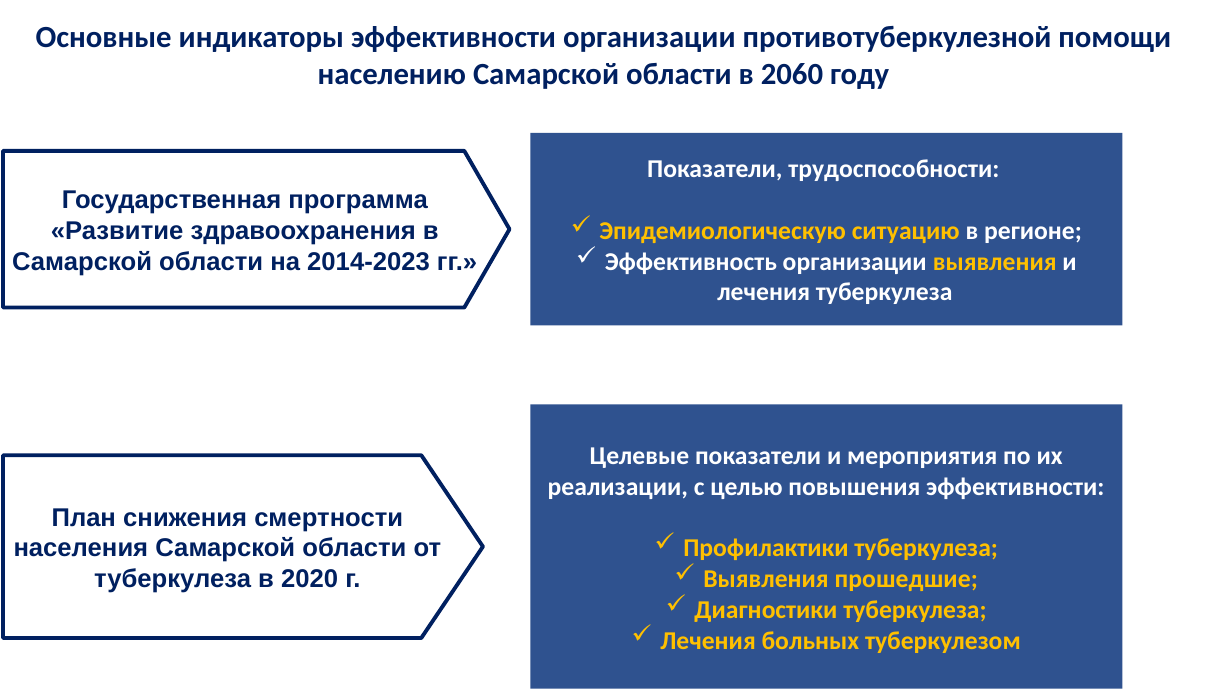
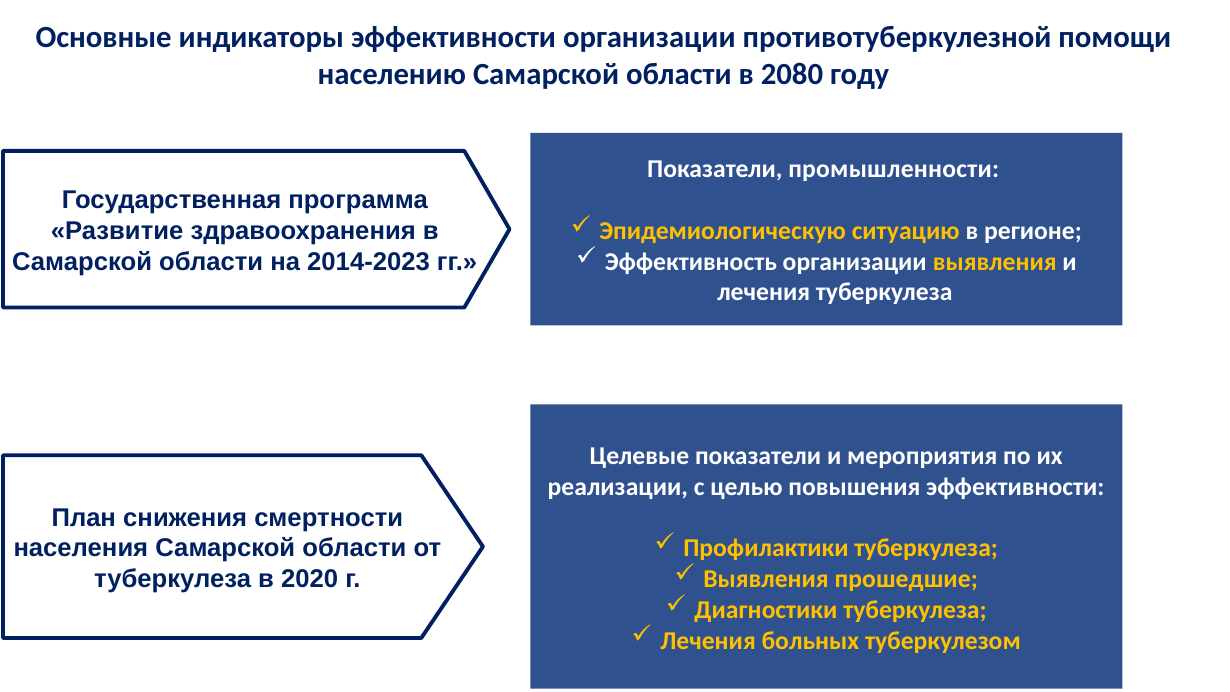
2060: 2060 -> 2080
трудоспособности: трудоспособности -> промышленности
